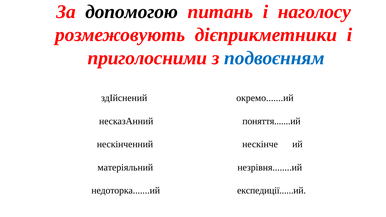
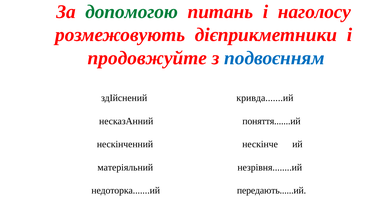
допомогою colour: black -> green
приголосними: приголосними -> продовжуйте
окремо.......ий: окремо.......ий -> кривда.......ий
експедиції......ий: експедиції......ий -> передають......ий
